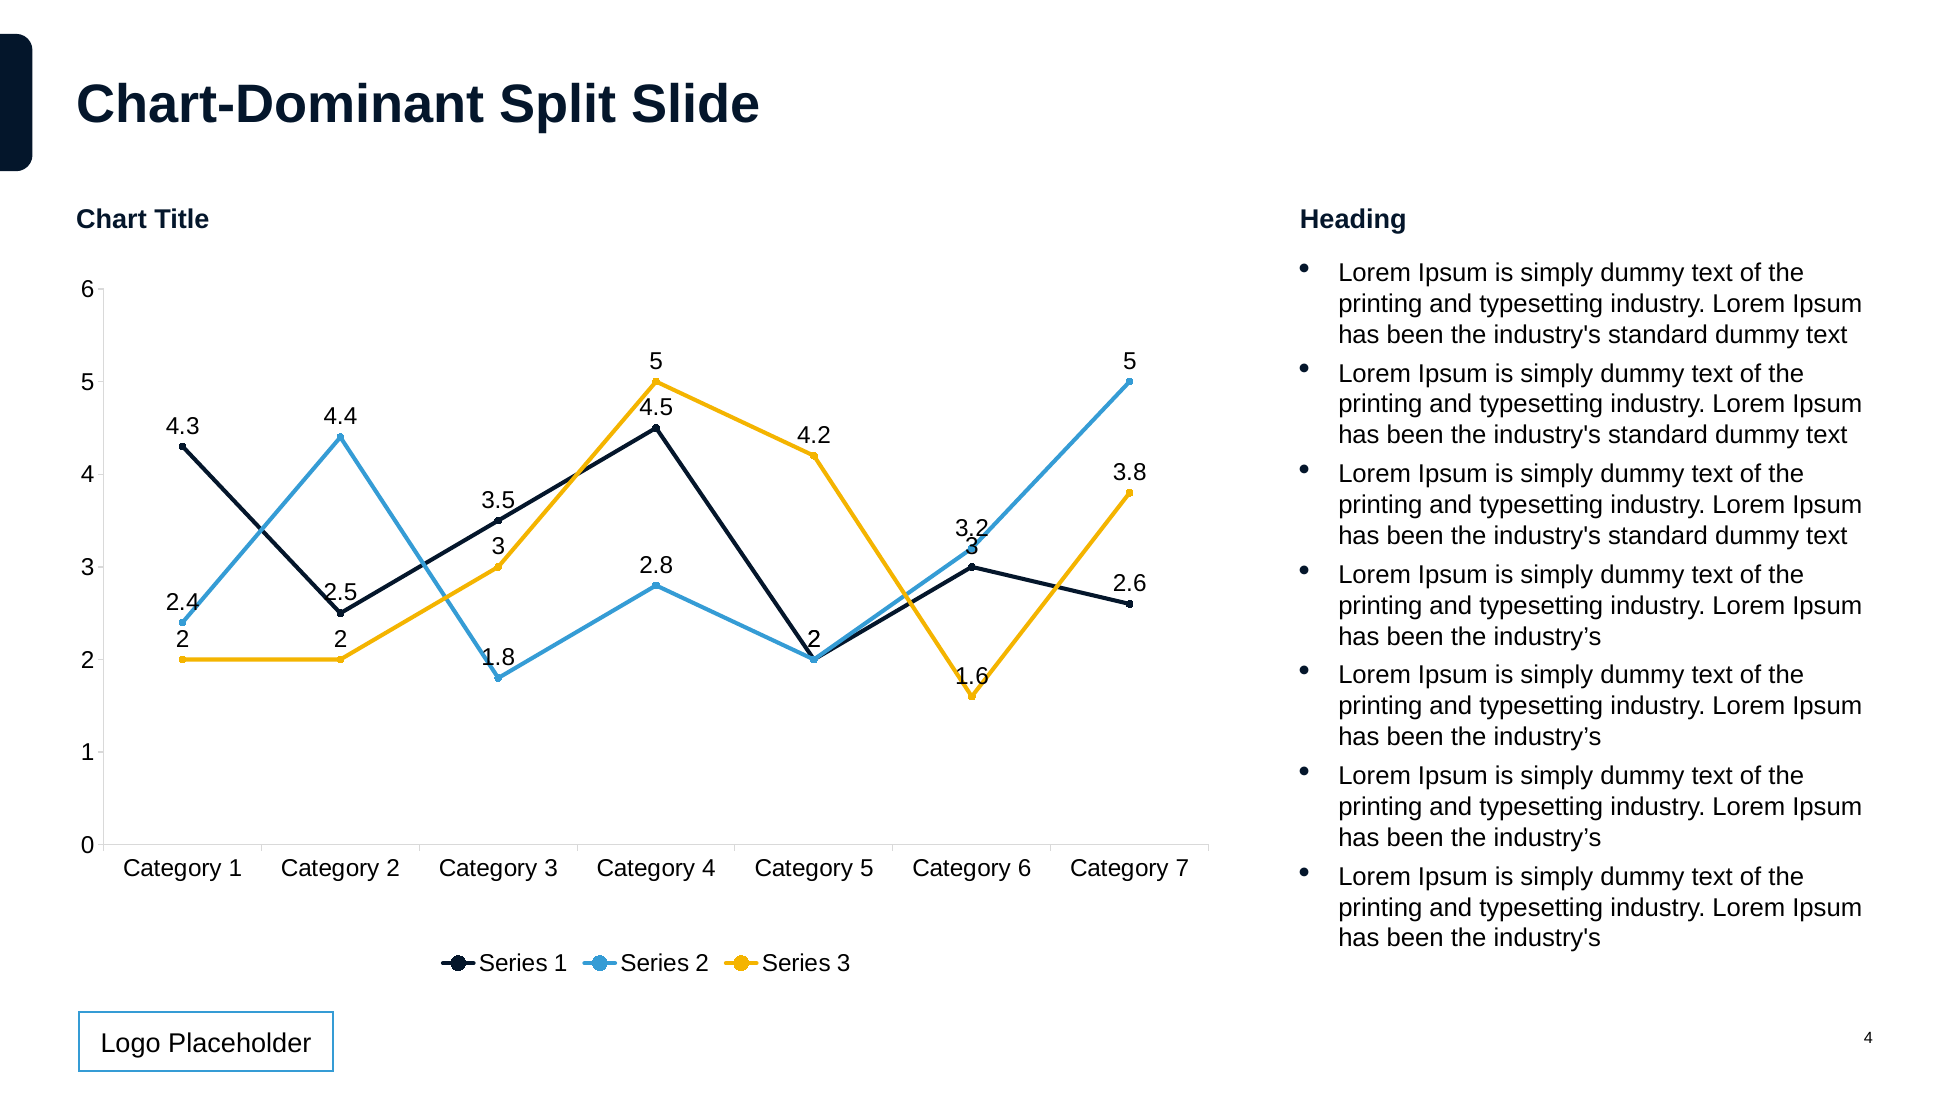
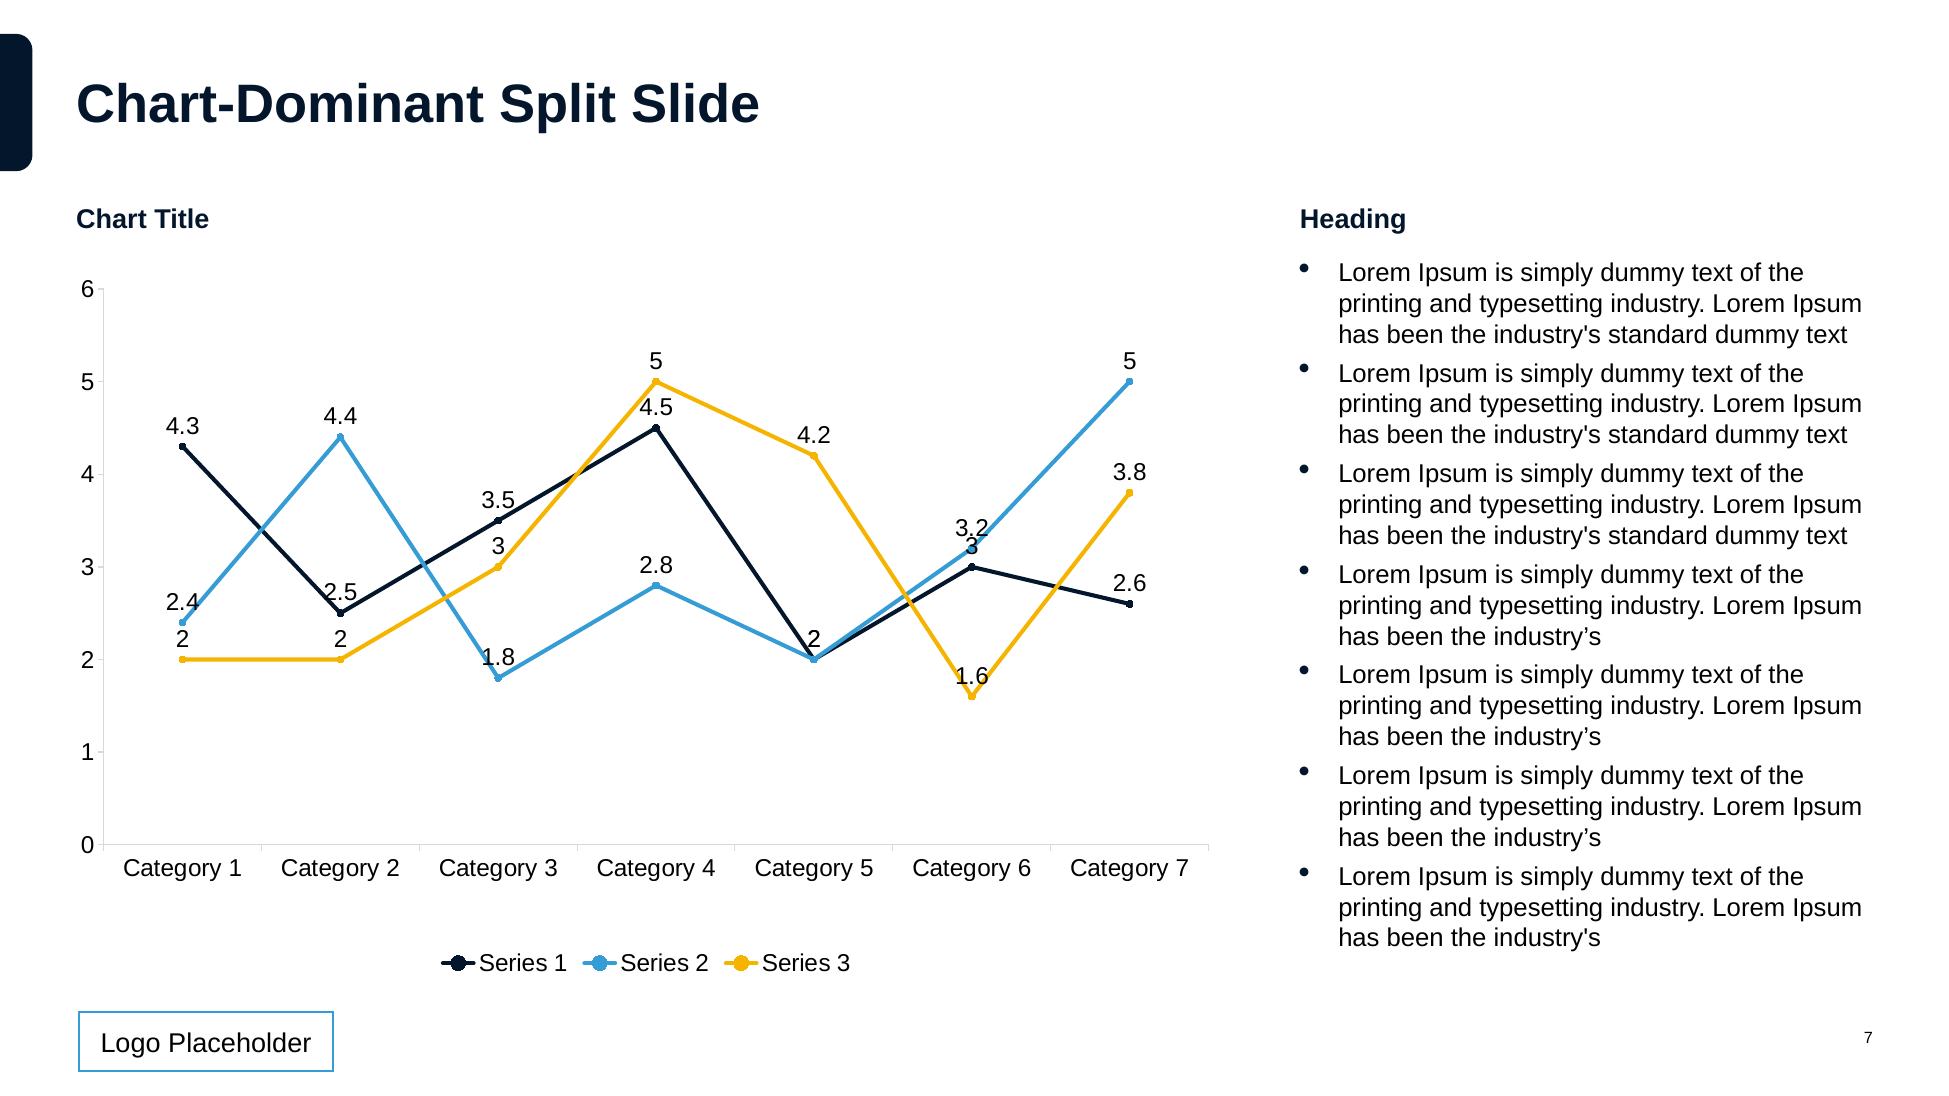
4 at (1868, 1039): 4 -> 7
